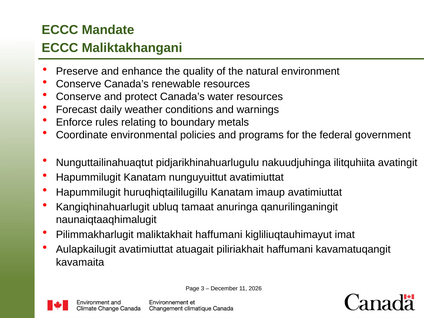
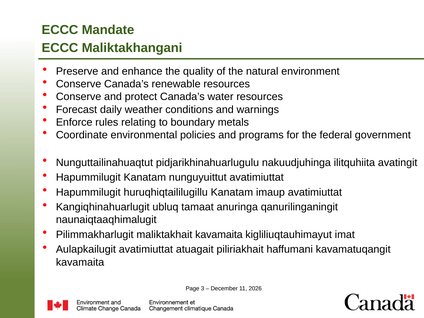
maliktakhait haffumani: haffumani -> kavamaita
